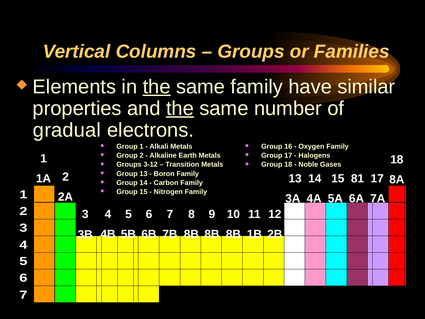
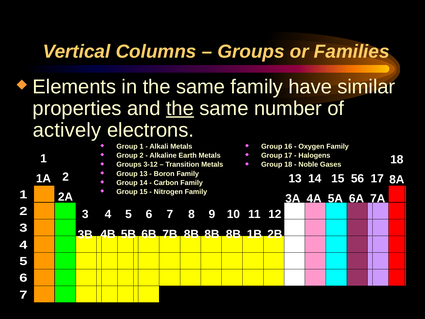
the at (157, 87) underline: present -> none
gradual: gradual -> actively
81: 81 -> 56
